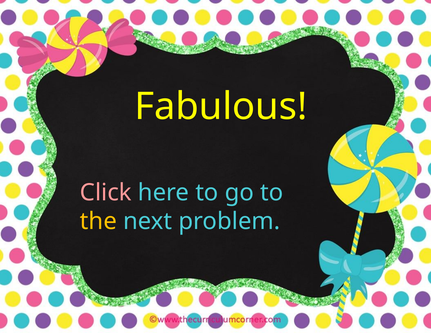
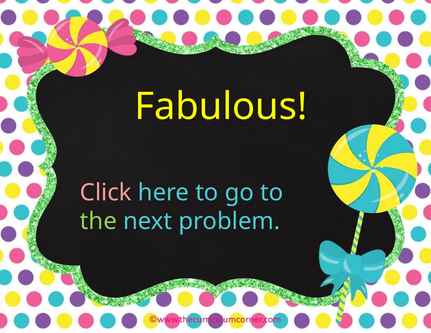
the colour: yellow -> light green
